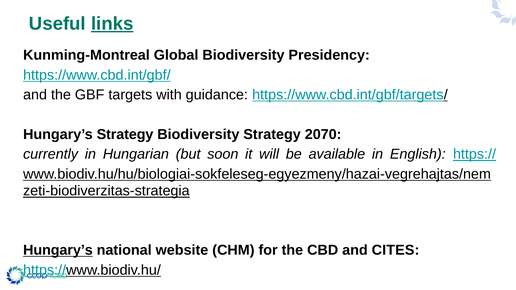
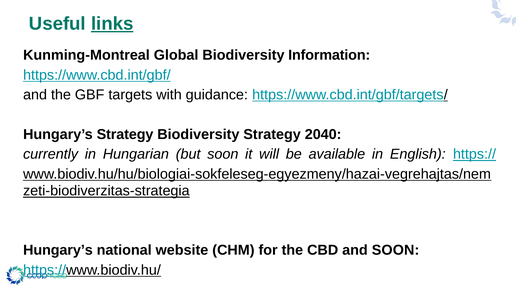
Presidency: Presidency -> Information
2070: 2070 -> 2040
Hungary’s at (58, 250) underline: present -> none
and CITES: CITES -> SOON
